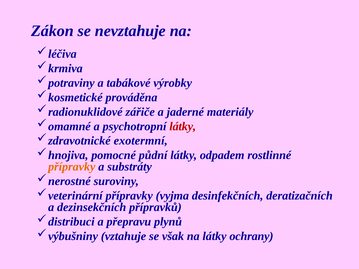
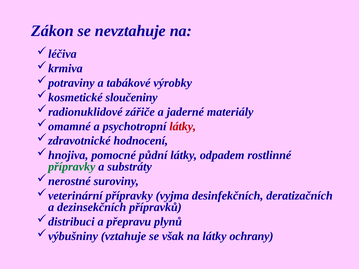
prováděna: prováděna -> sloučeniny
exotermní: exotermní -> hodnocení
přípravky at (72, 167) colour: orange -> green
